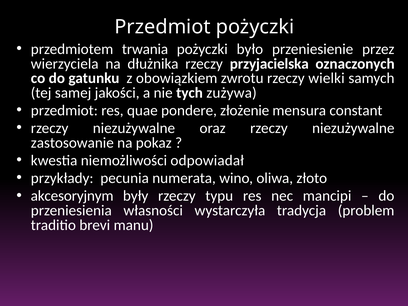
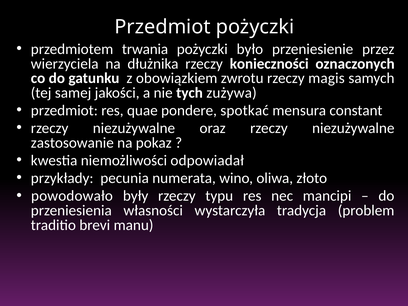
przyjacielska: przyjacielska -> konieczności
wielki: wielki -> magis
złożenie: złożenie -> spotkać
akcesoryjnym: akcesoryjnym -> powodowało
